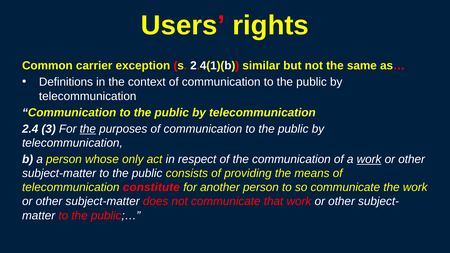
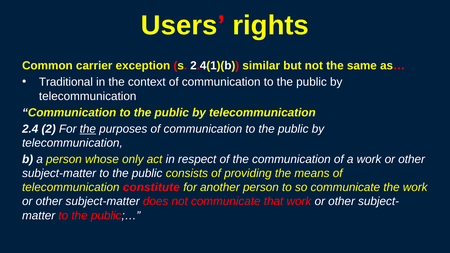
Definitions: Definitions -> Traditional
3: 3 -> 2
work at (369, 159) underline: present -> none
